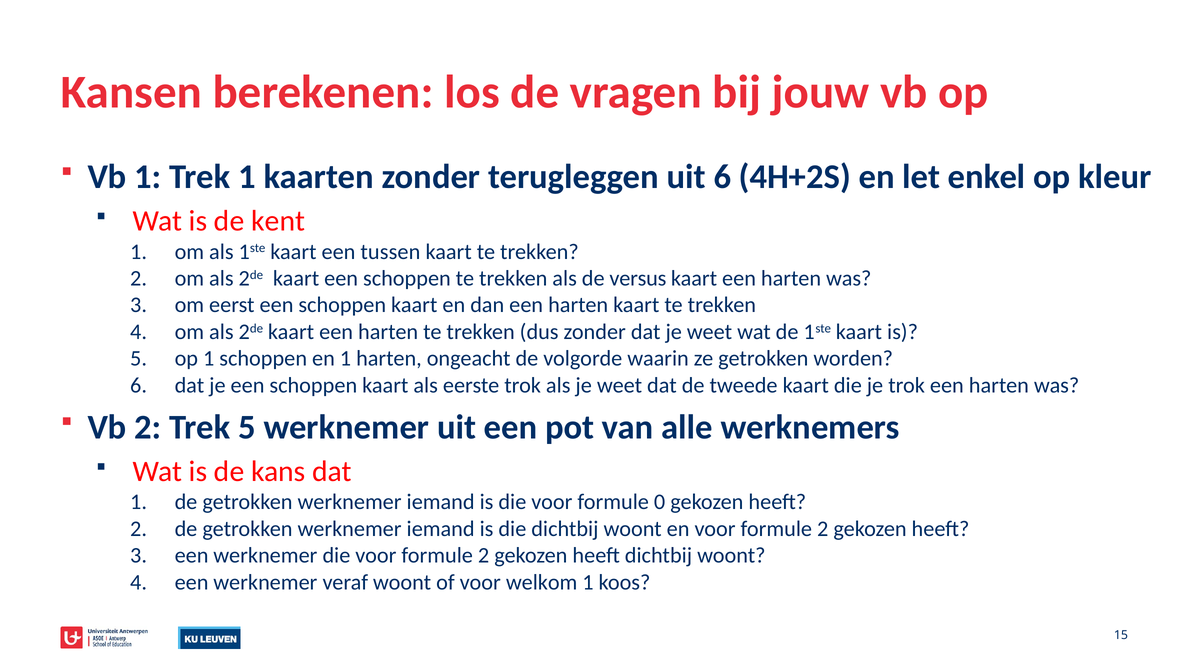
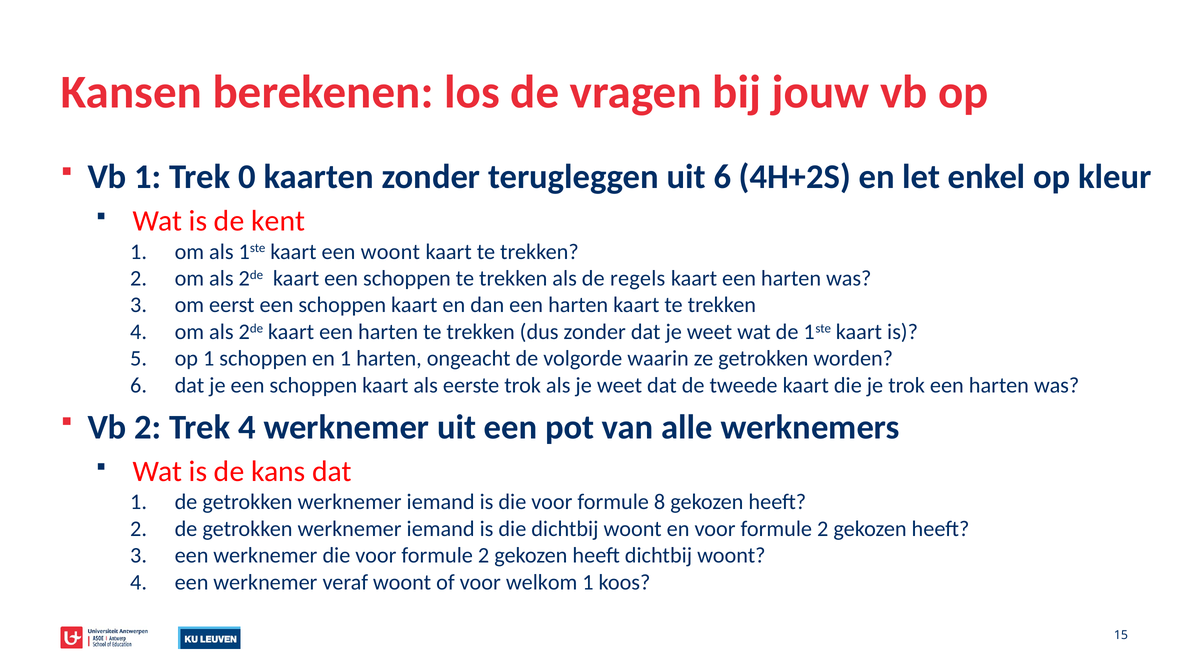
Trek 1: 1 -> 0
een tussen: tussen -> woont
versus: versus -> regels
Trek 5: 5 -> 4
0: 0 -> 8
